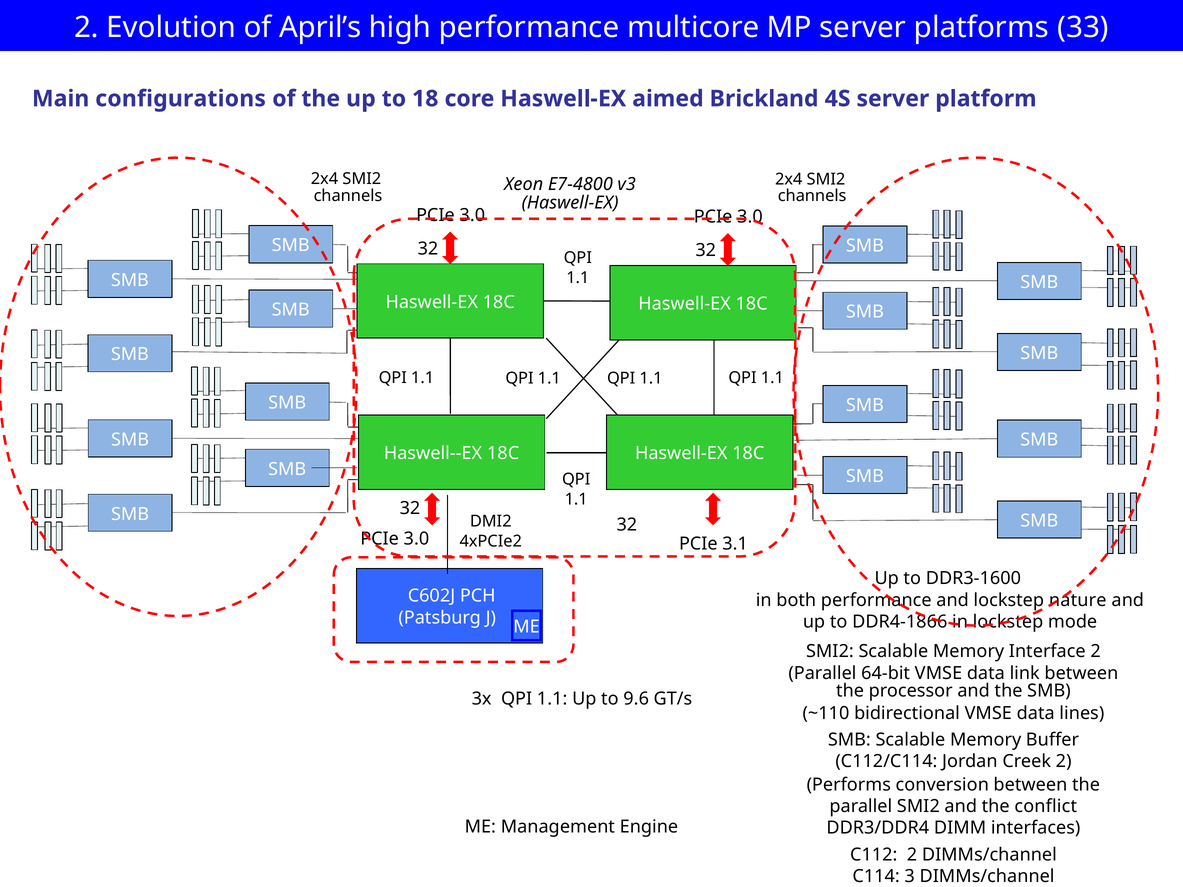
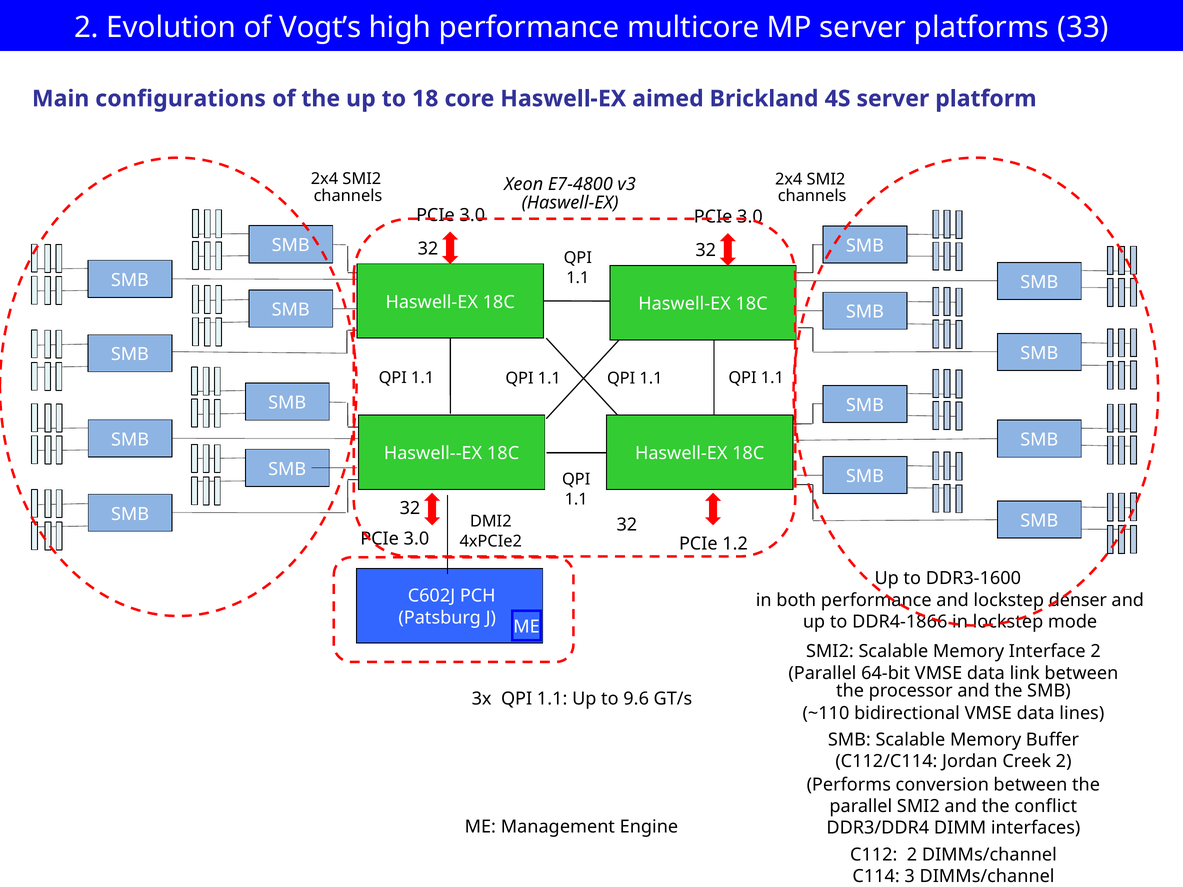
April’s: April’s -> Vogt’s
3.1: 3.1 -> 1.2
nature: nature -> denser
